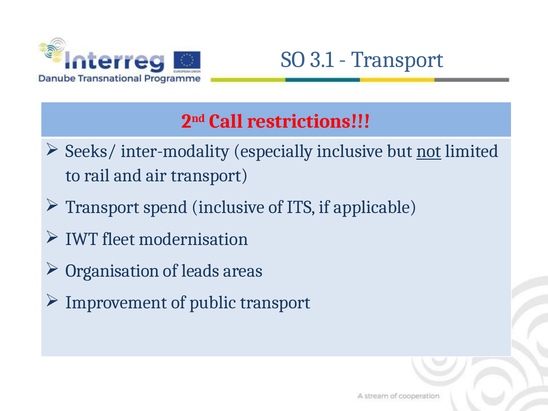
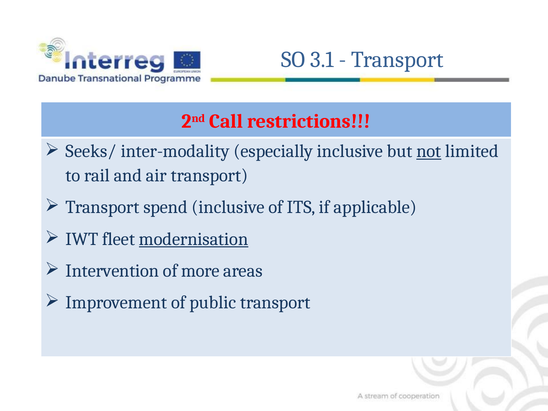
modernisation underline: none -> present
Organisation: Organisation -> Intervention
leads: leads -> more
